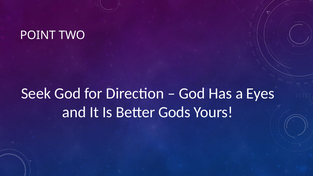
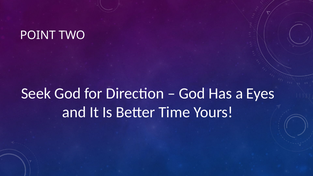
Gods: Gods -> Time
